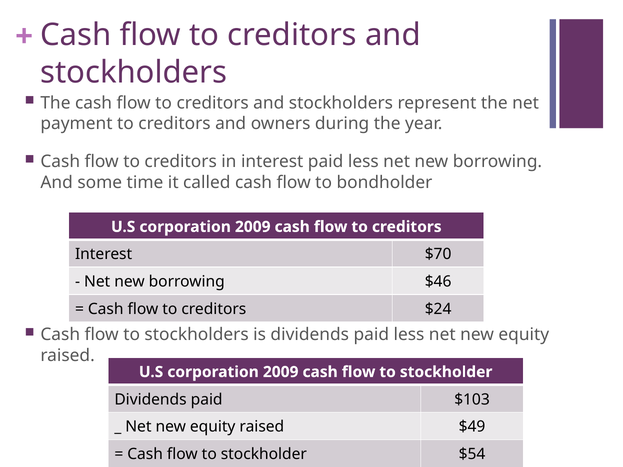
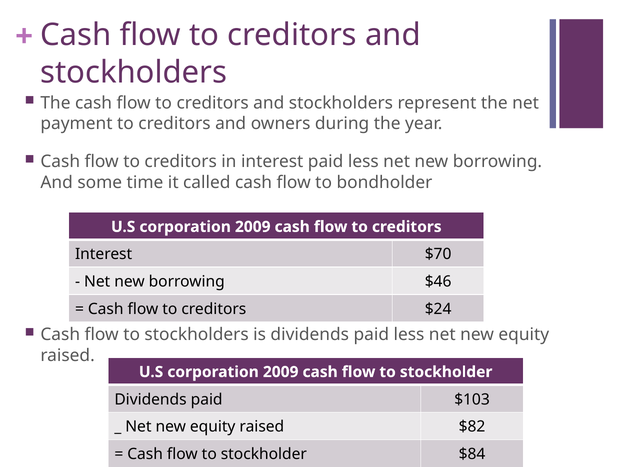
$49: $49 -> $82
$54: $54 -> $84
